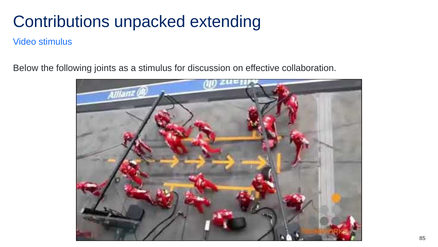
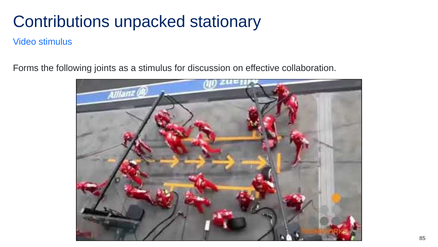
extending: extending -> stationary
Below: Below -> Forms
